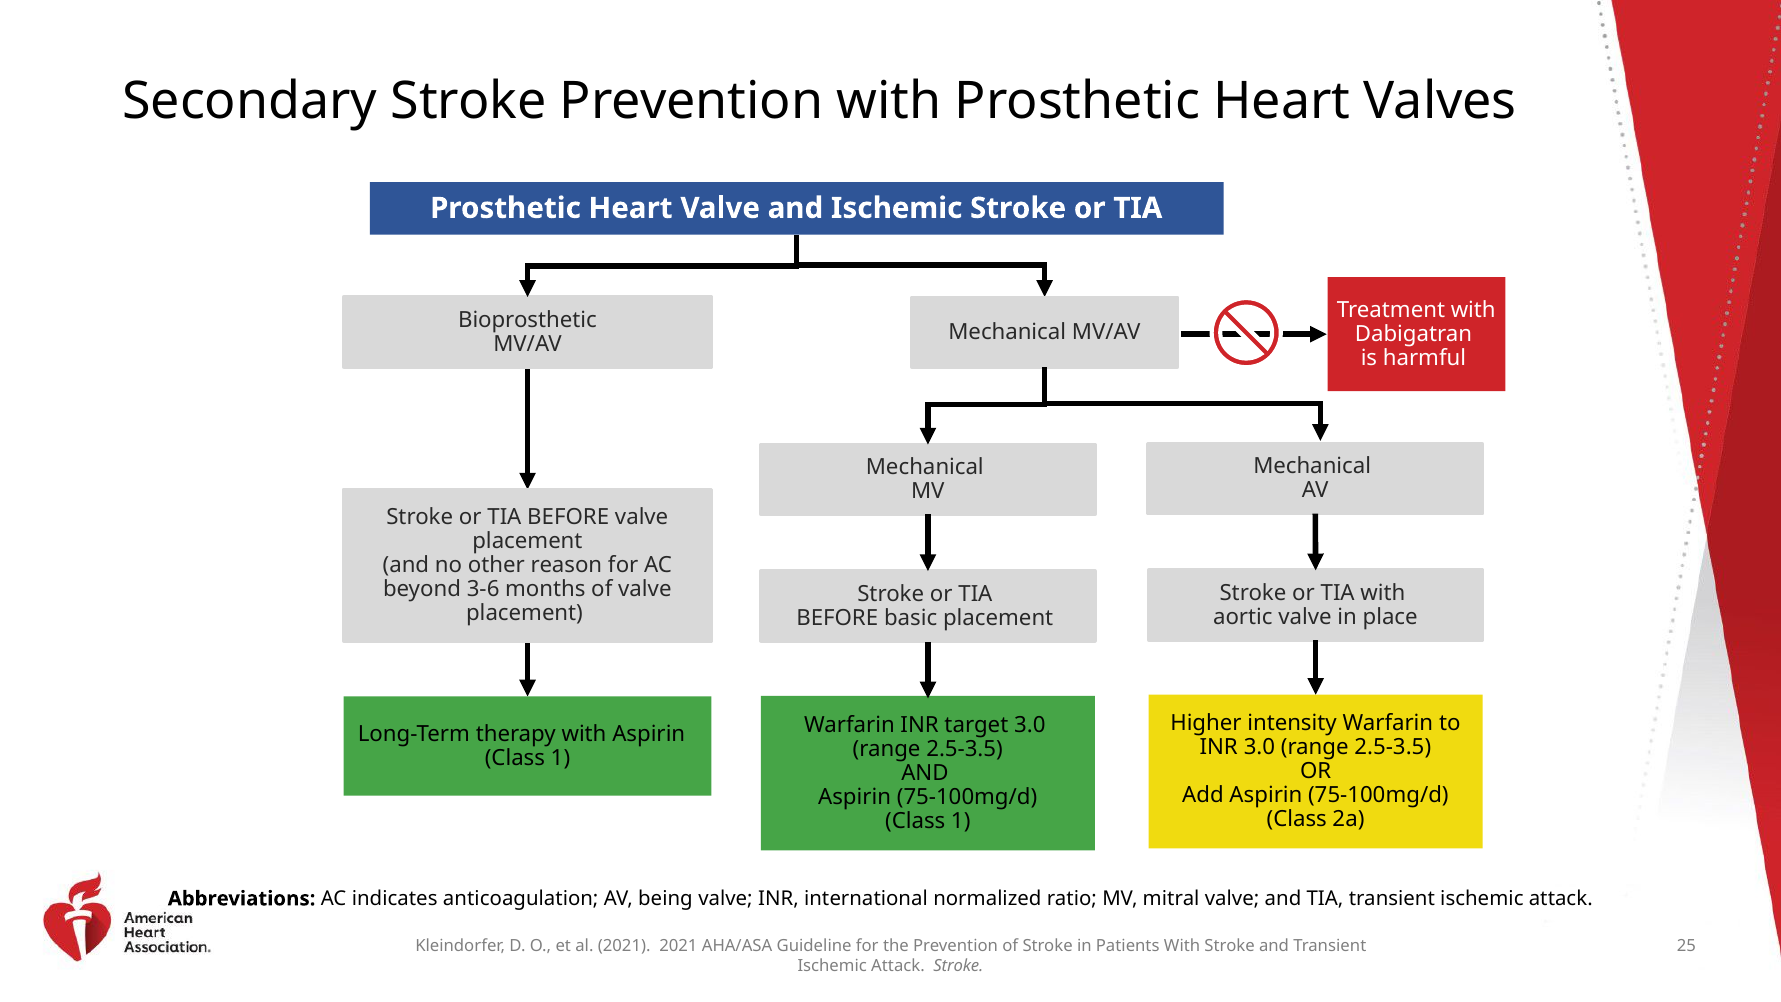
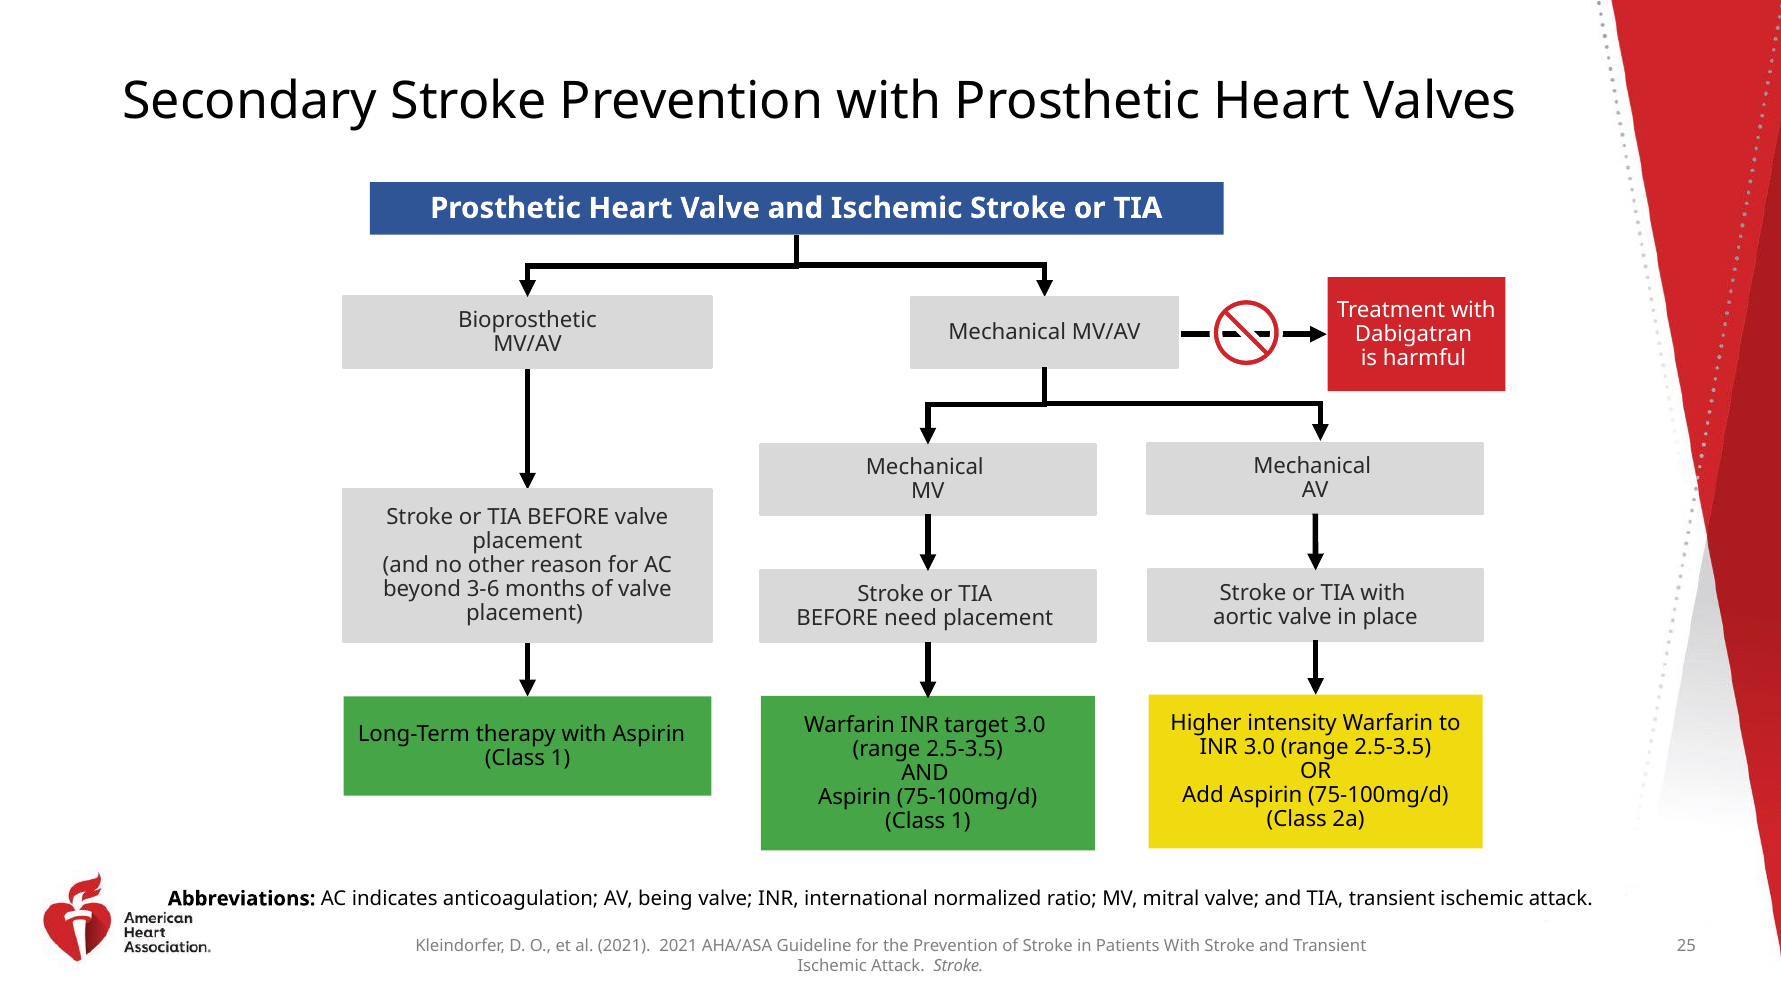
basic: basic -> need
